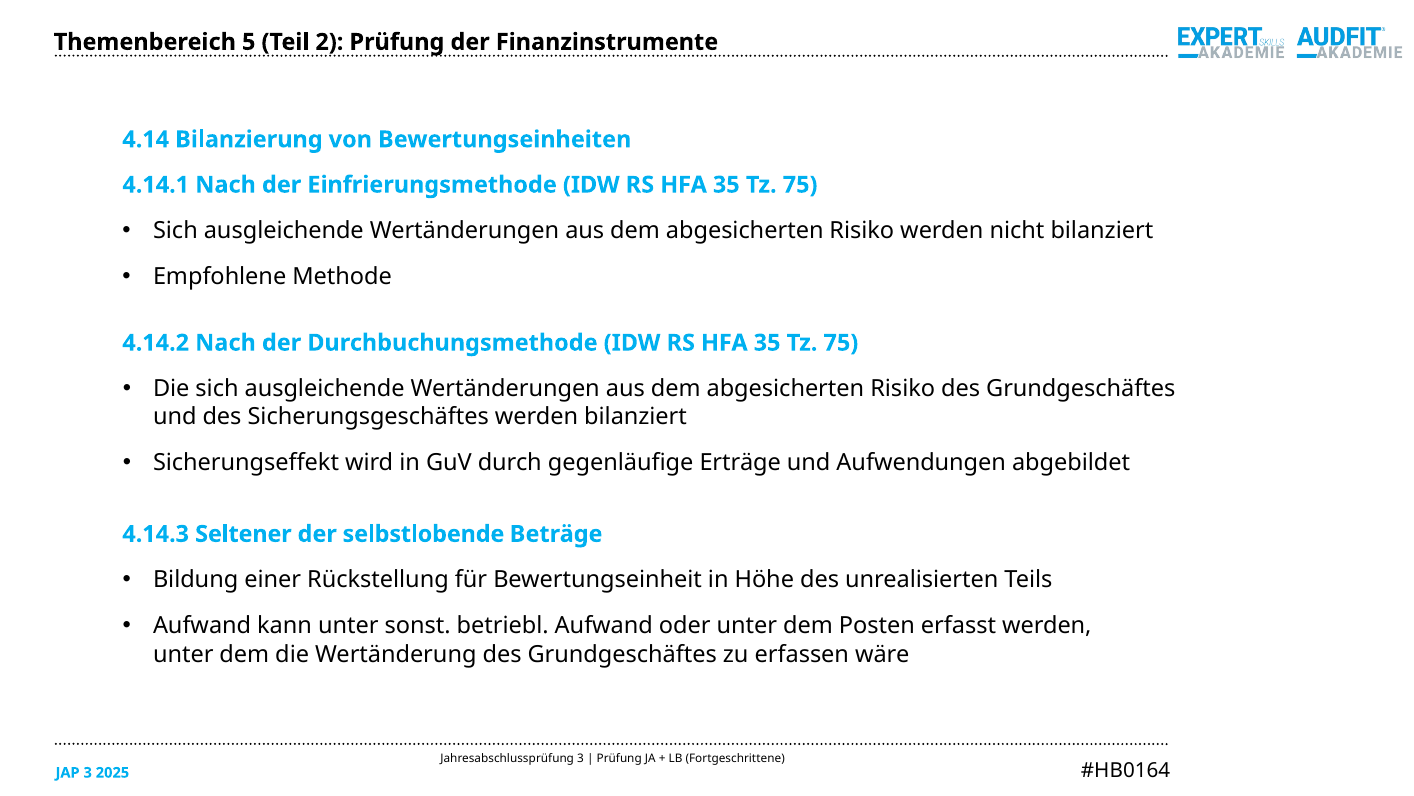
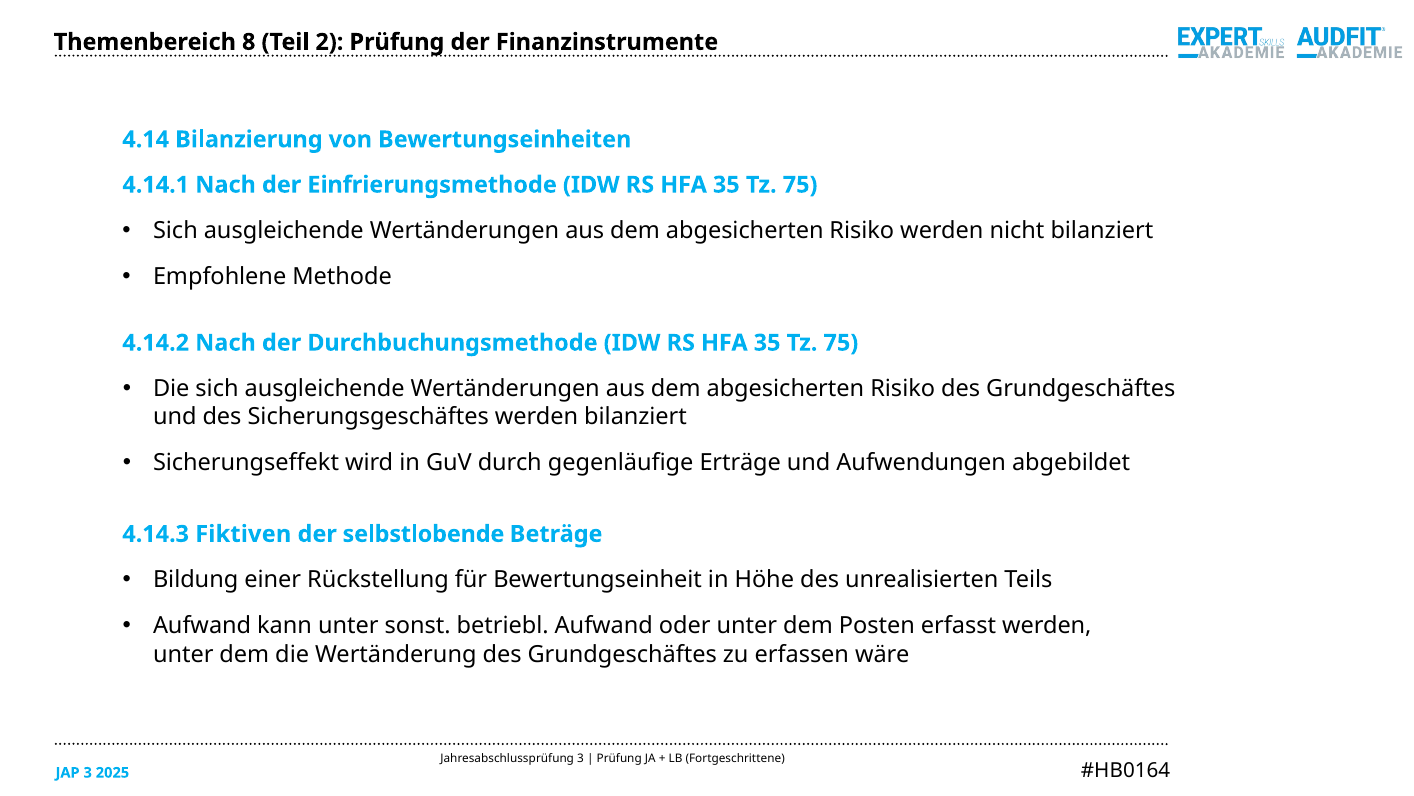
5: 5 -> 8
Seltener: Seltener -> Fiktiven
